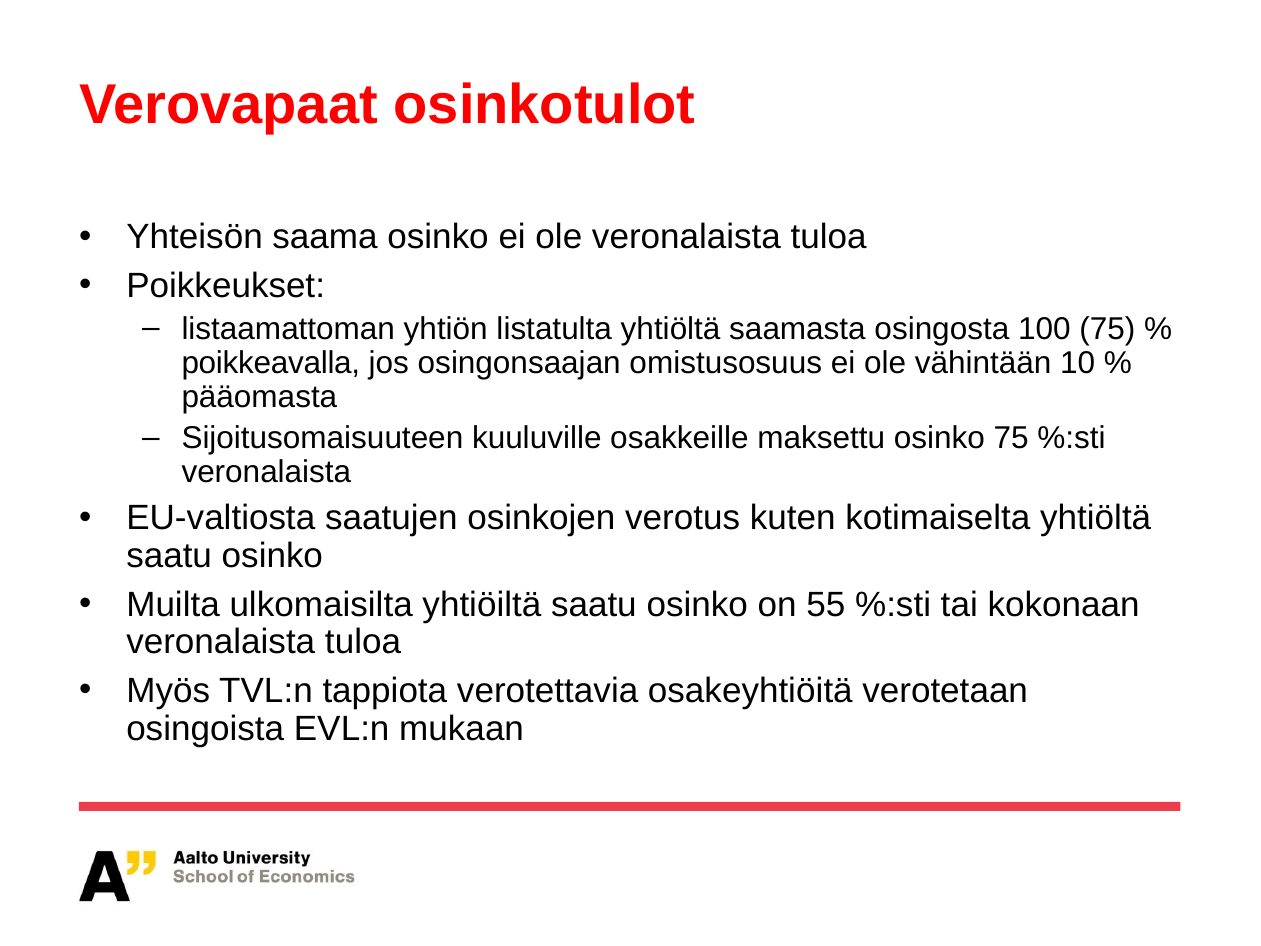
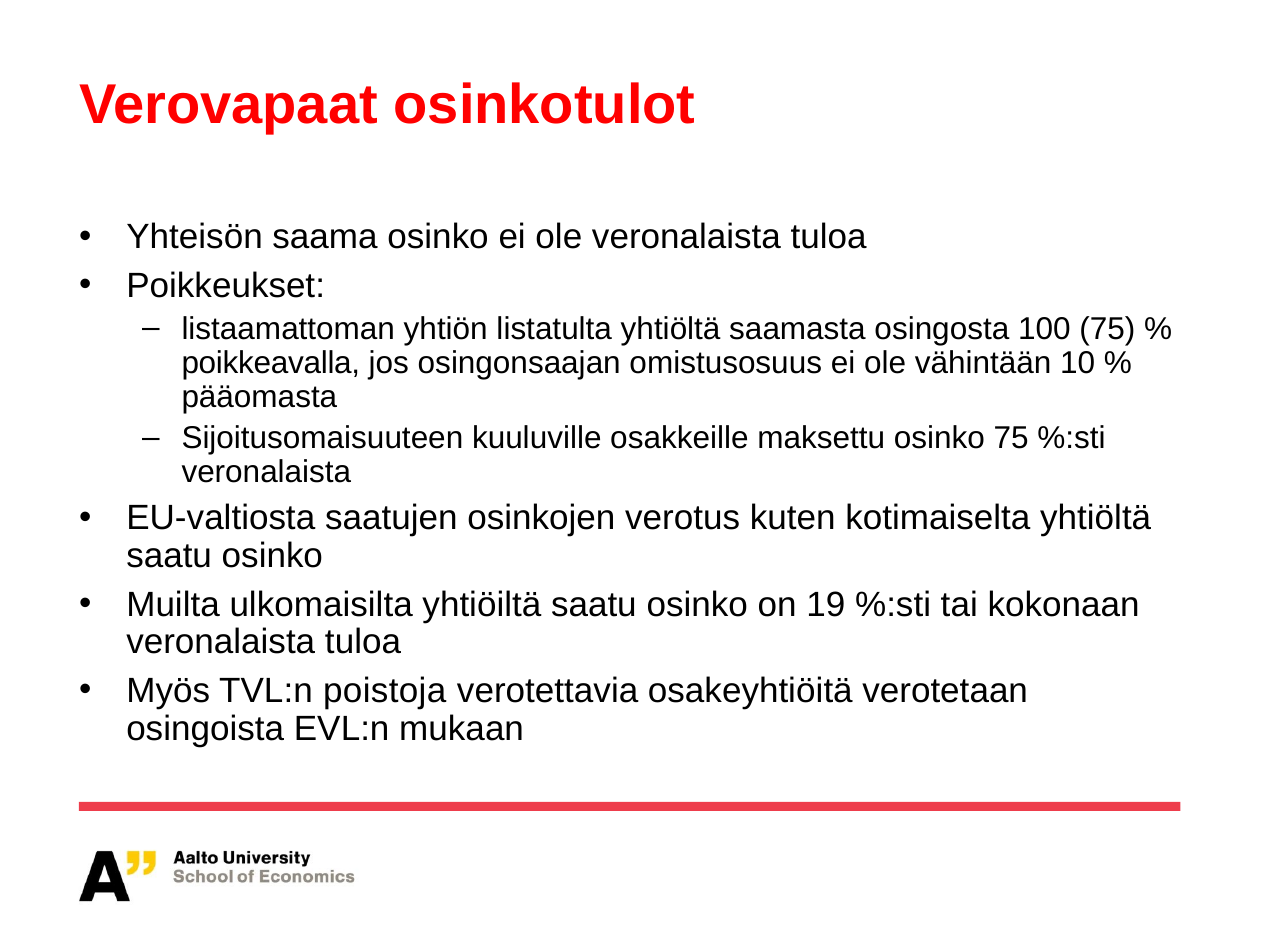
55: 55 -> 19
tappiota: tappiota -> poistoja
